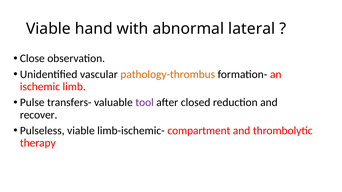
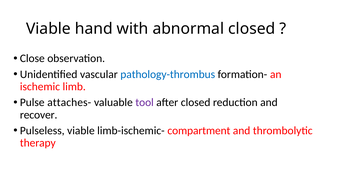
abnormal lateral: lateral -> closed
pathology-thrombus colour: orange -> blue
transfers-: transfers- -> attaches-
